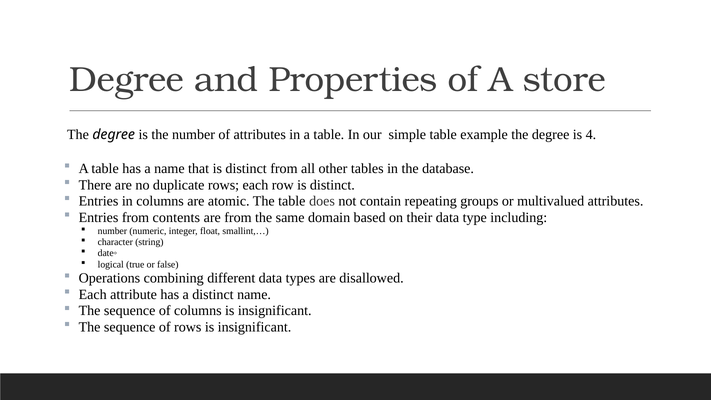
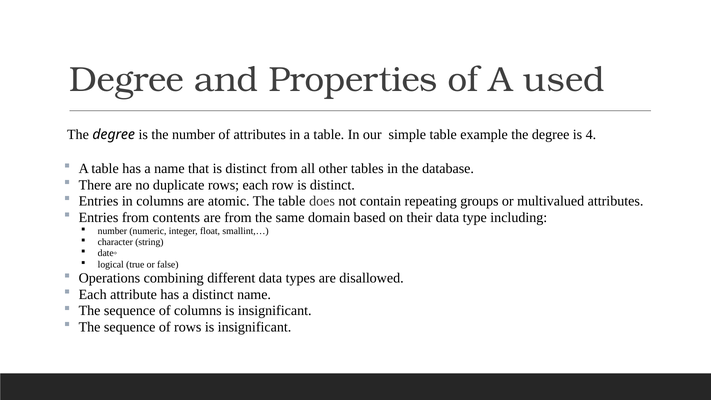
store: store -> used
